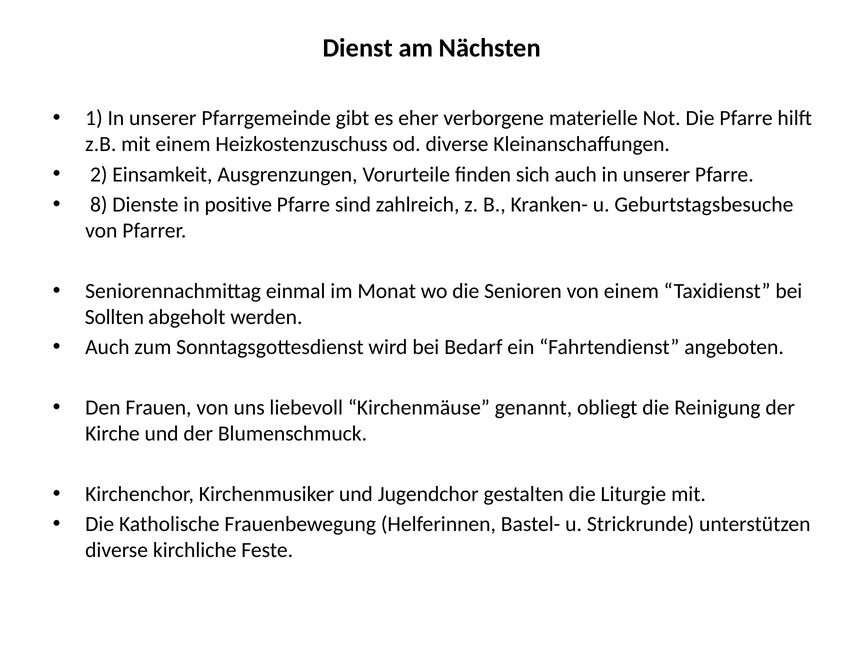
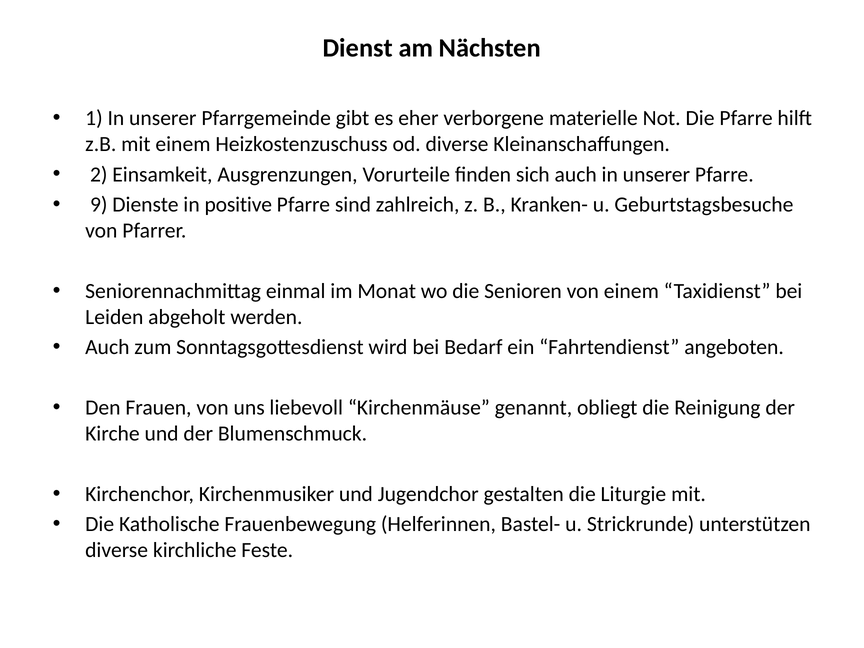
8: 8 -> 9
Sollten: Sollten -> Leiden
